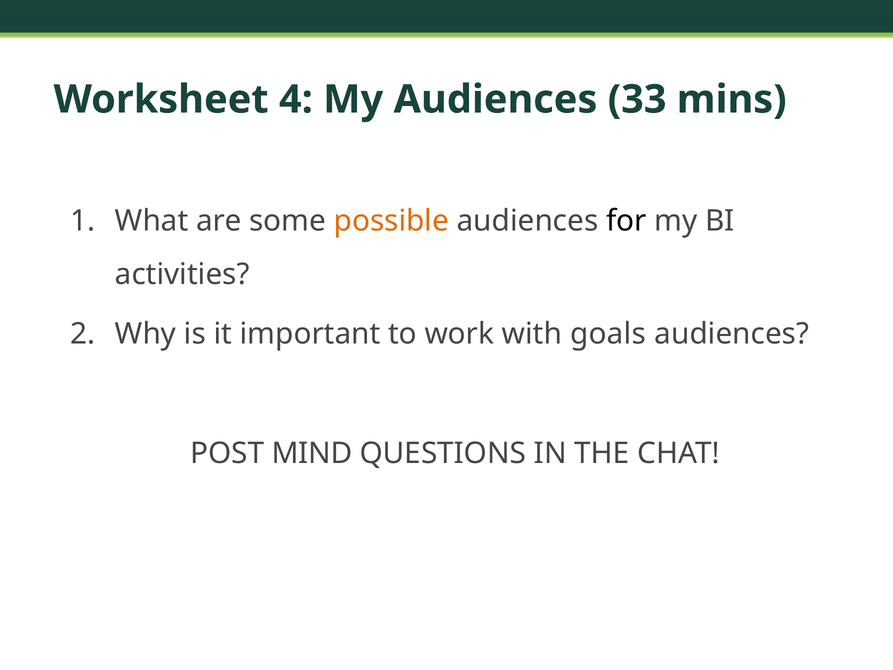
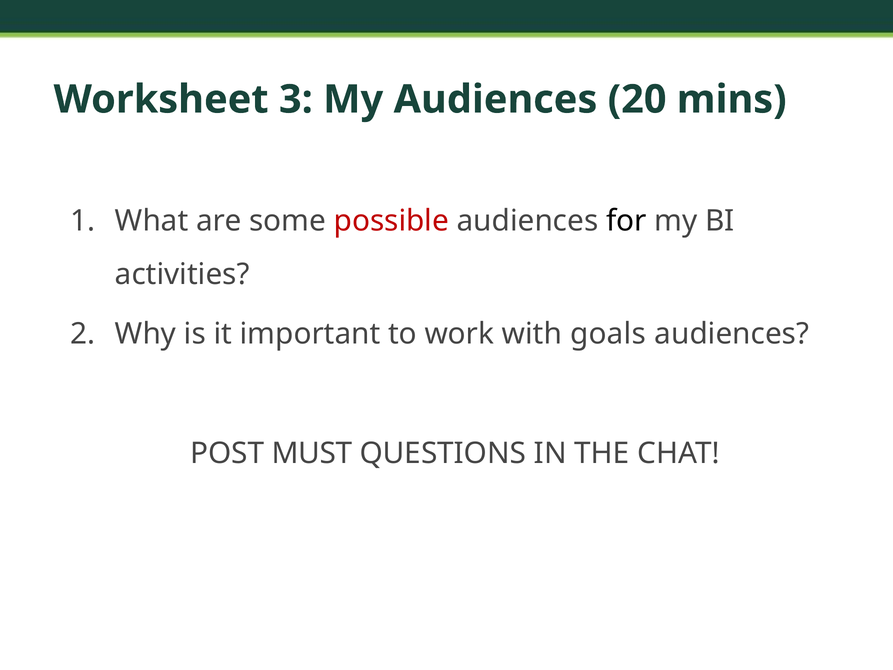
4: 4 -> 3
33: 33 -> 20
possible colour: orange -> red
MIND: MIND -> MUST
